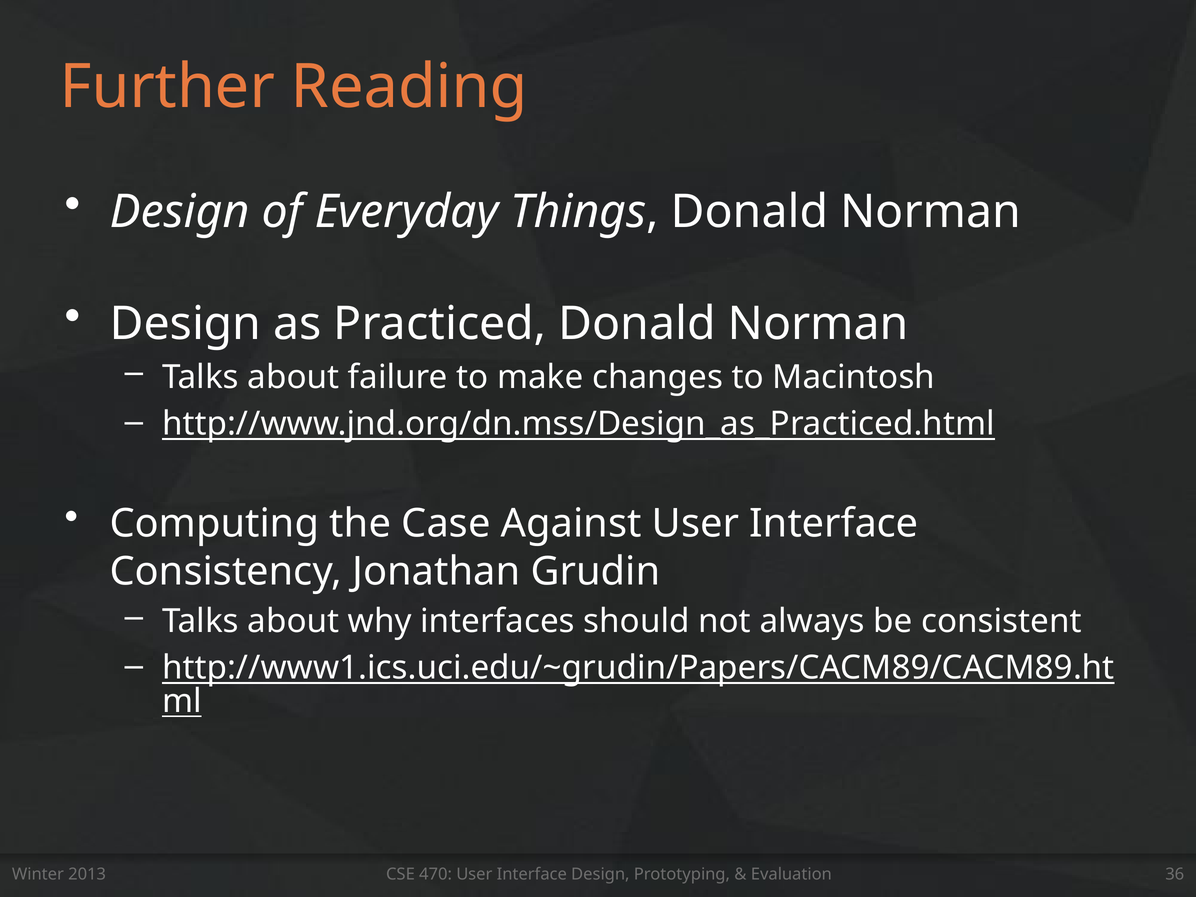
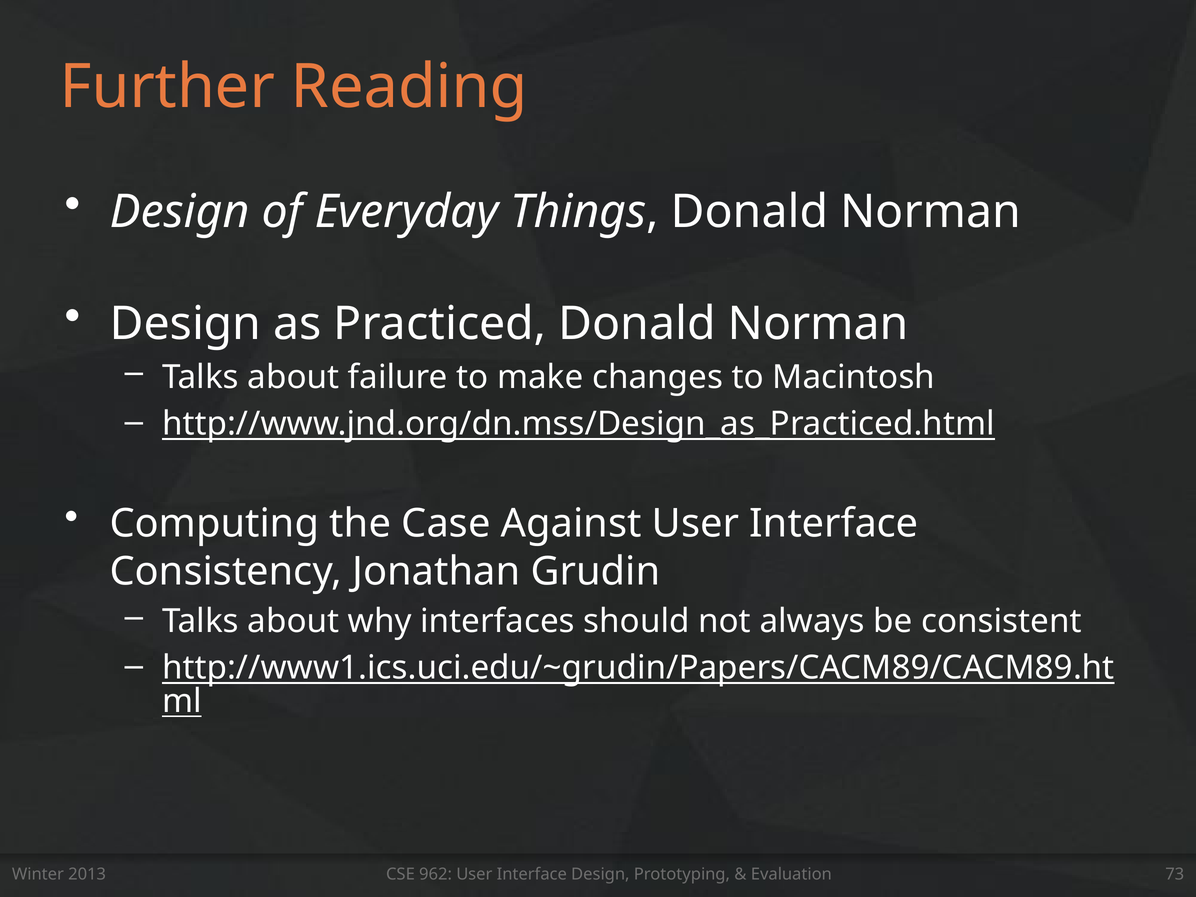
470: 470 -> 962
36: 36 -> 73
